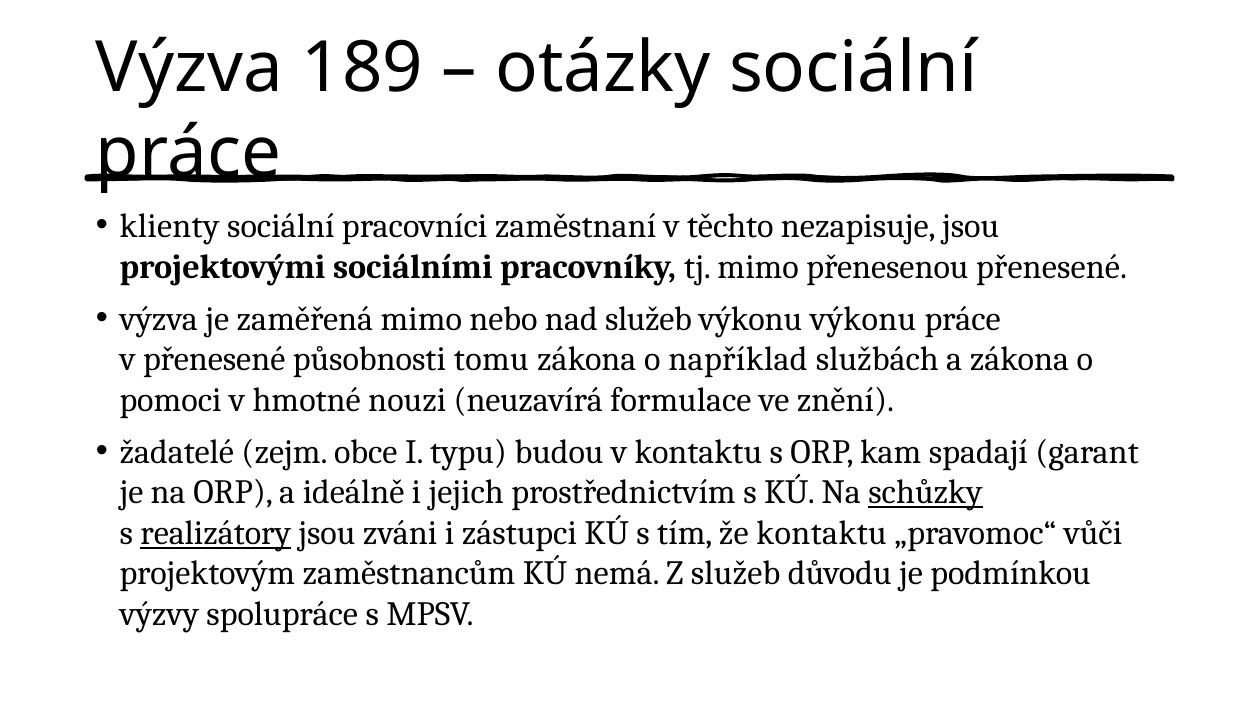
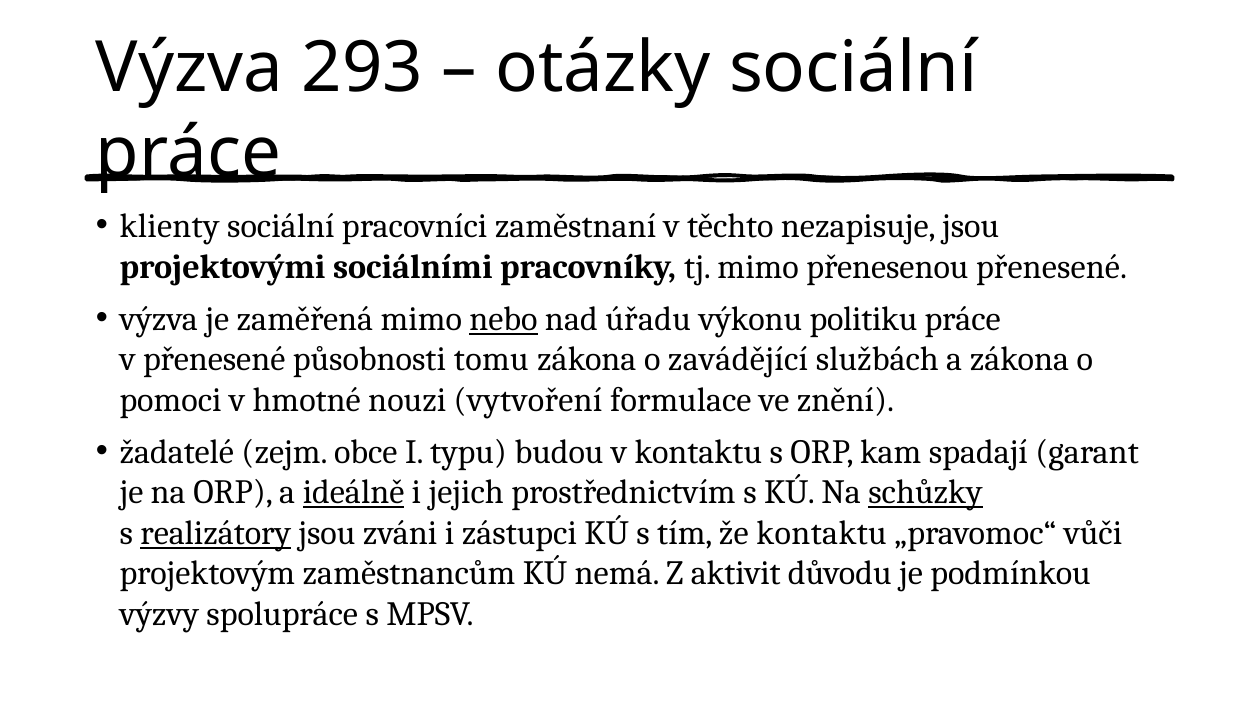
189: 189 -> 293
nebo underline: none -> present
nad služeb: služeb -> úřadu
výkonu výkonu: výkonu -> politiku
například: například -> zavádějící
neuzavírá: neuzavírá -> vytvoření
ideálně underline: none -> present
Z služeb: služeb -> aktivit
